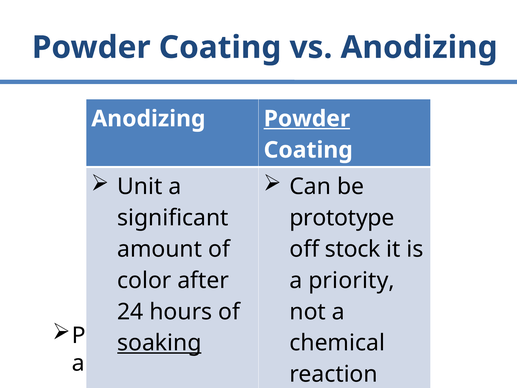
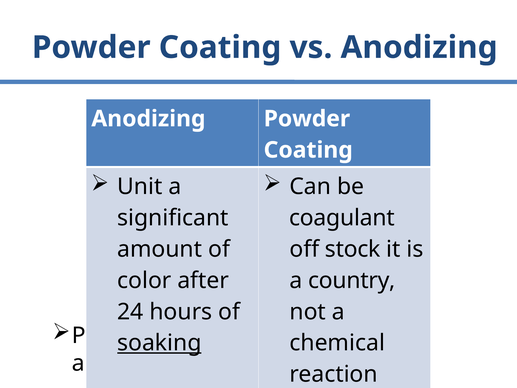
Powder at (307, 119) underline: present -> none
prototype: prototype -> coagulant
priority: priority -> country
